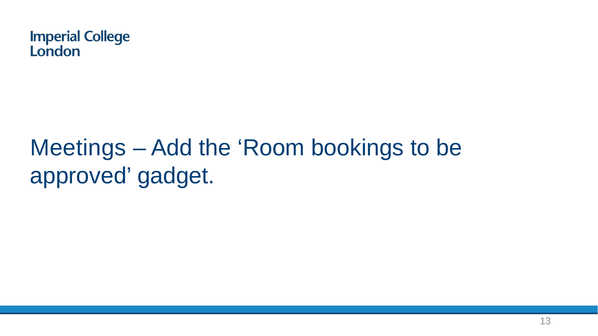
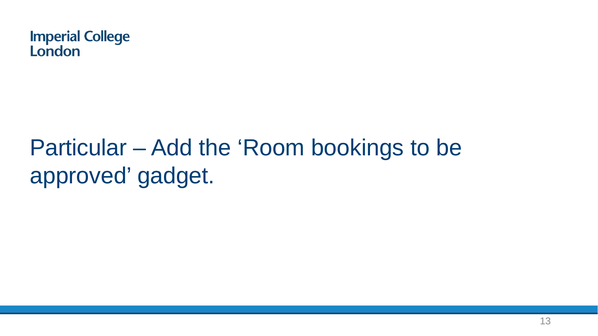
Meetings: Meetings -> Particular
